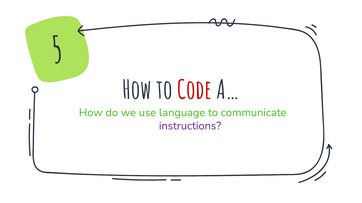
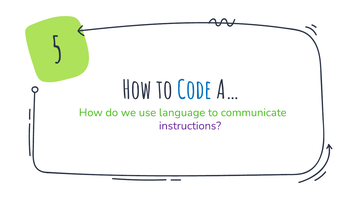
Code colour: red -> blue
